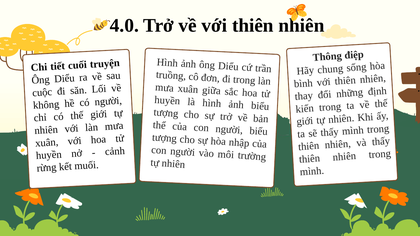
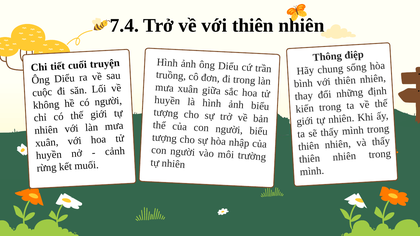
4.0: 4.0 -> 7.4
